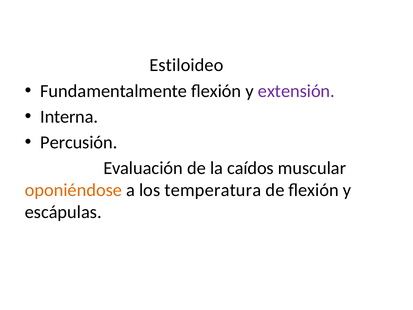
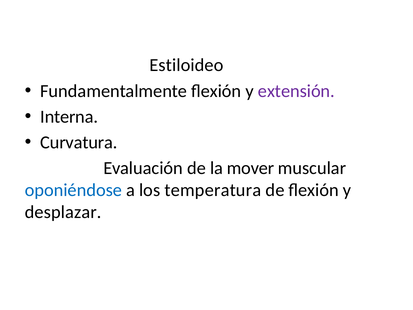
Percusión: Percusión -> Curvatura
caídos: caídos -> mover
oponiéndose colour: orange -> blue
escápulas: escápulas -> desplazar
